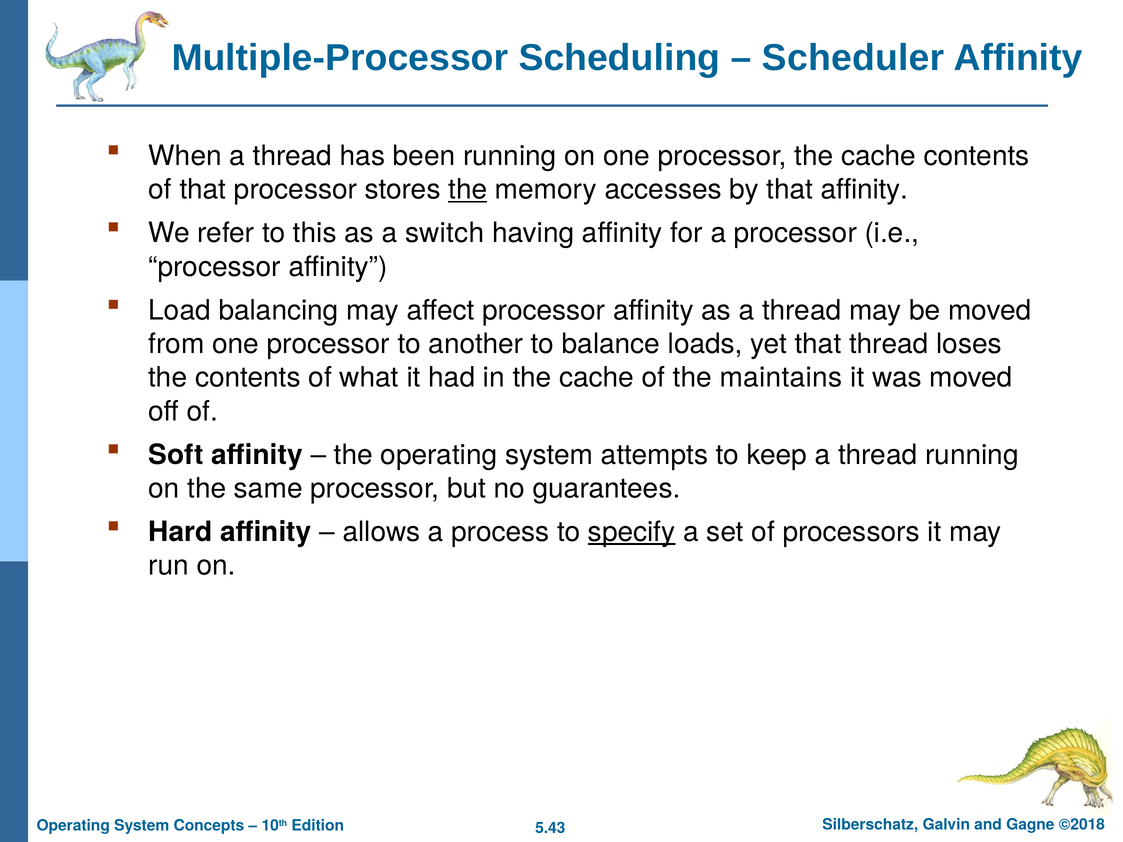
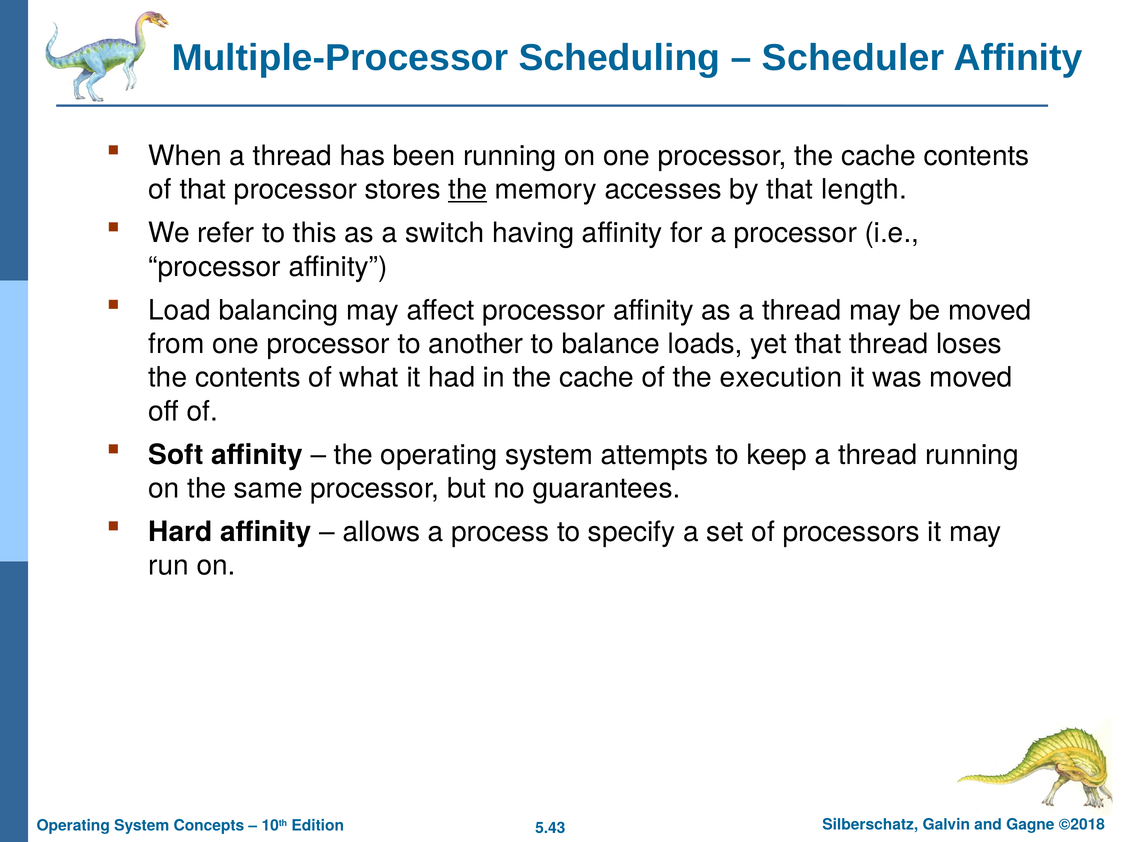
that affinity: affinity -> length
maintains: maintains -> execution
specify underline: present -> none
